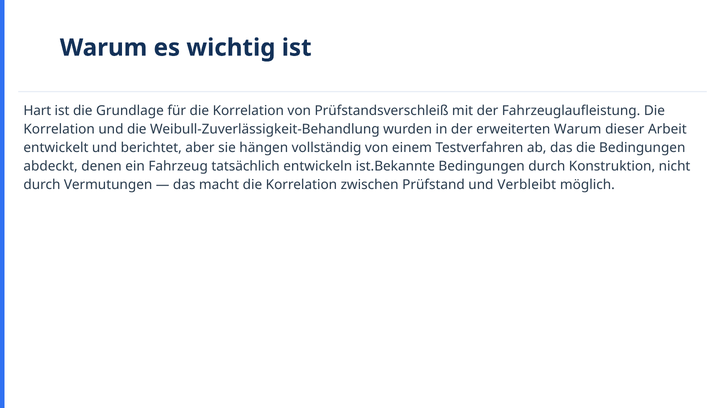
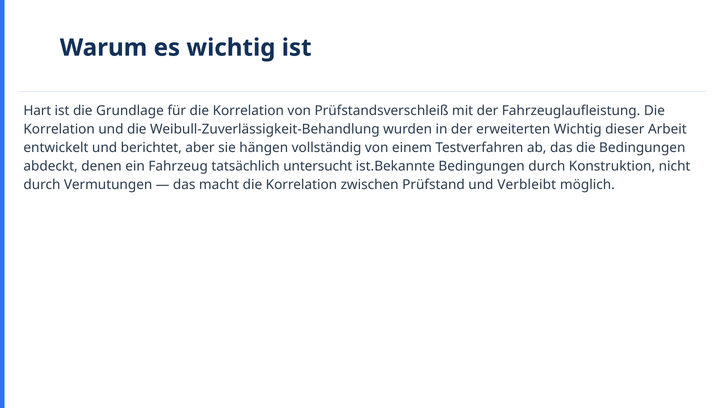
erweiterten Warum: Warum -> Wichtig
entwickeln: entwickeln -> untersucht
